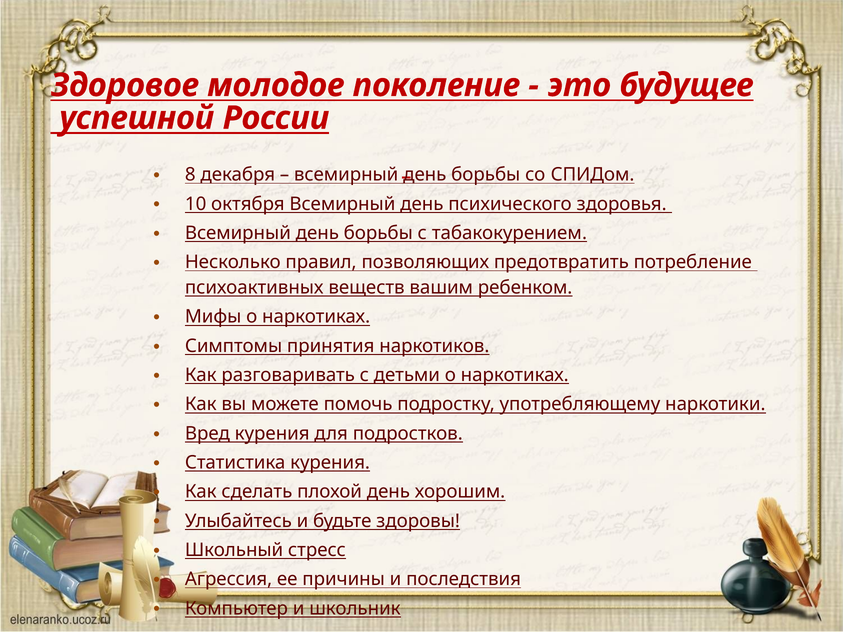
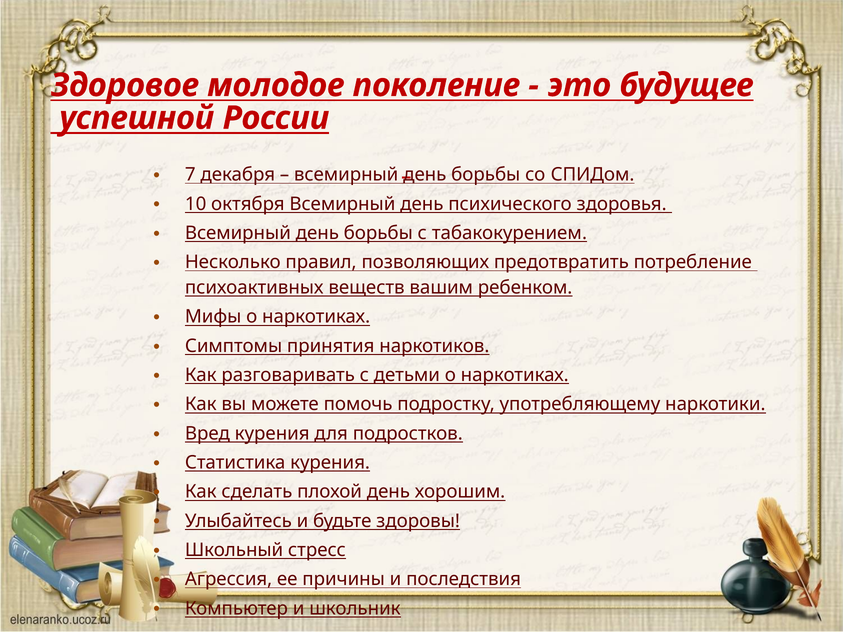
8: 8 -> 7
